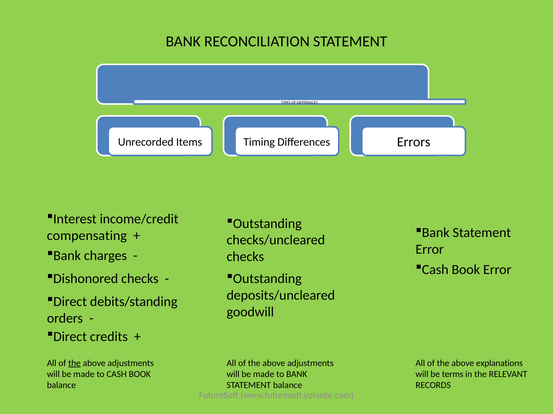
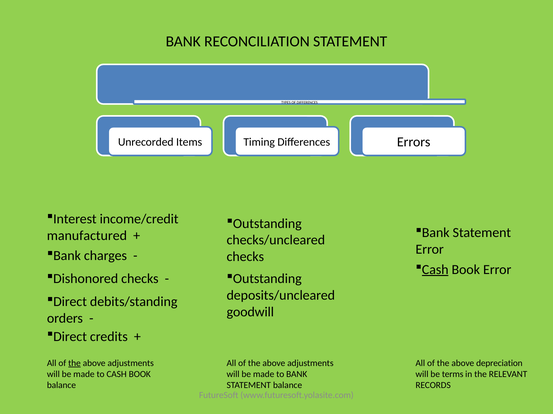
compensating: compensating -> manufactured
Cash at (435, 270) underline: none -> present
explanations: explanations -> depreciation
